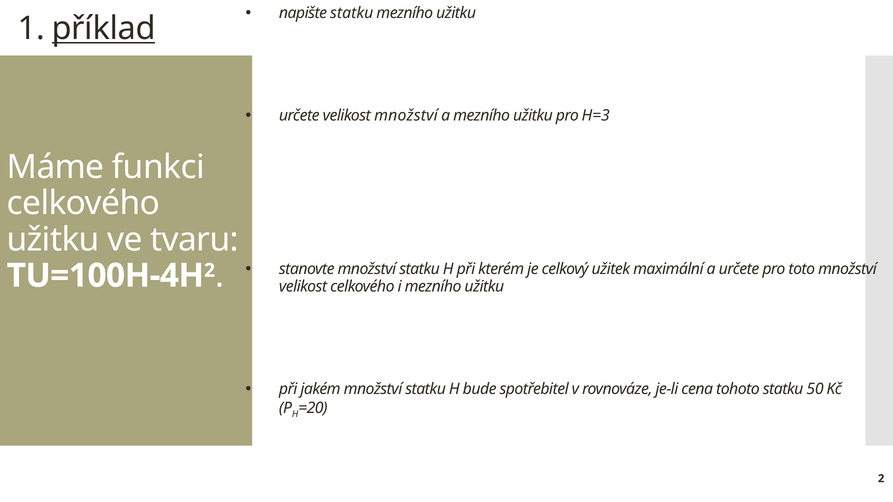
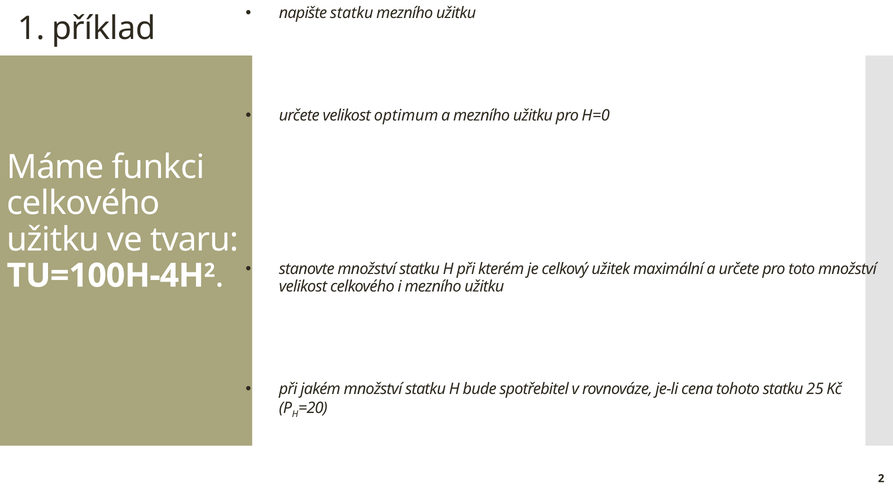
příklad underline: present -> none
velikost množství: množství -> optimum
H=3: H=3 -> H=0
50: 50 -> 25
